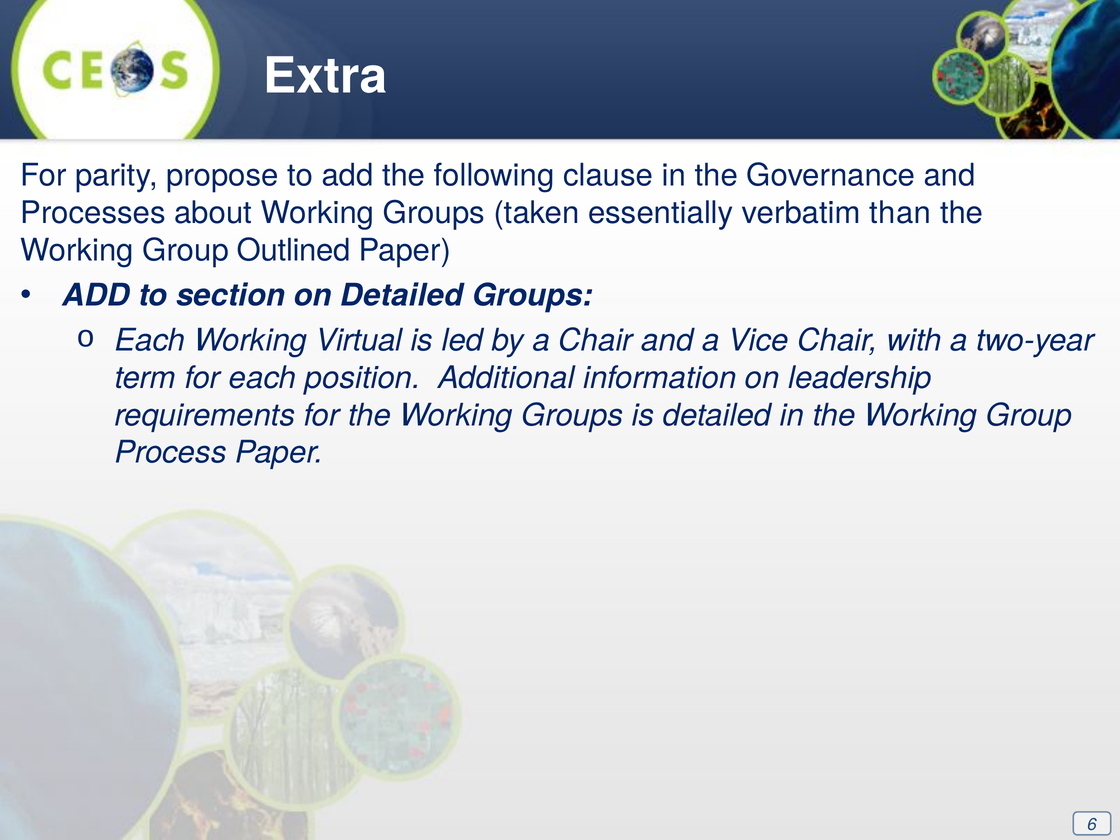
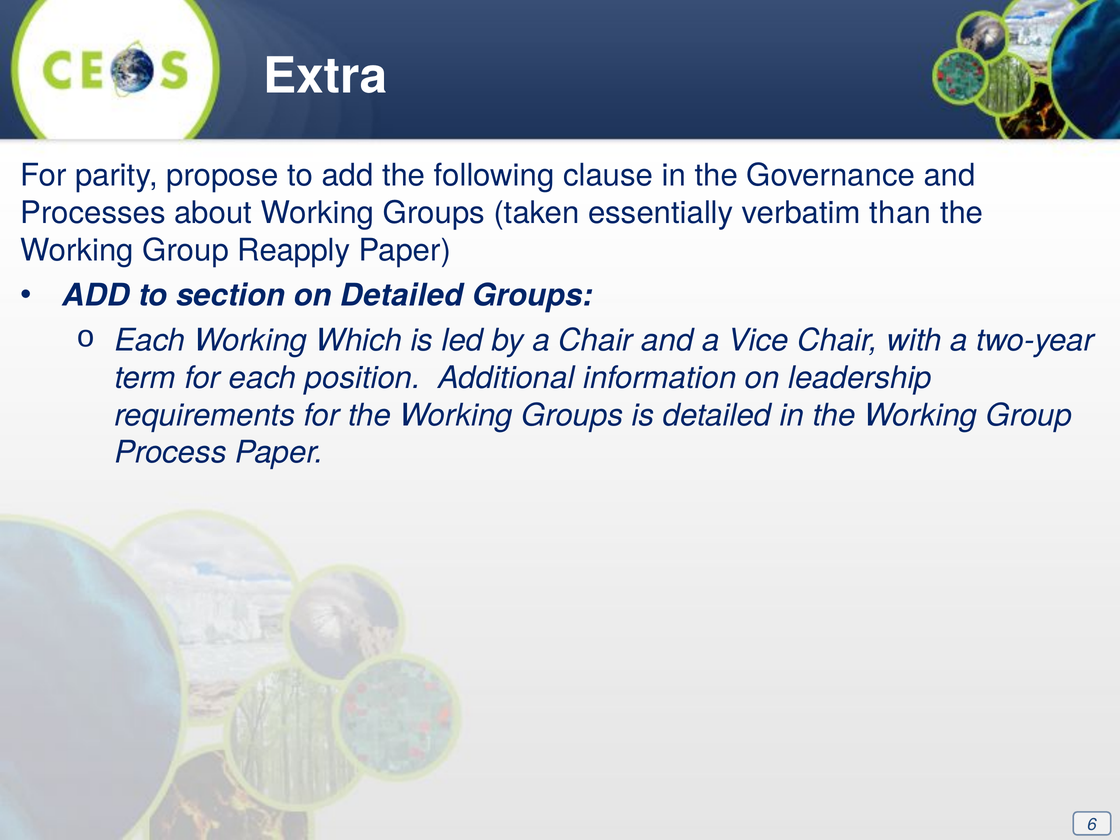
Outlined: Outlined -> Reapply
Virtual: Virtual -> Which
